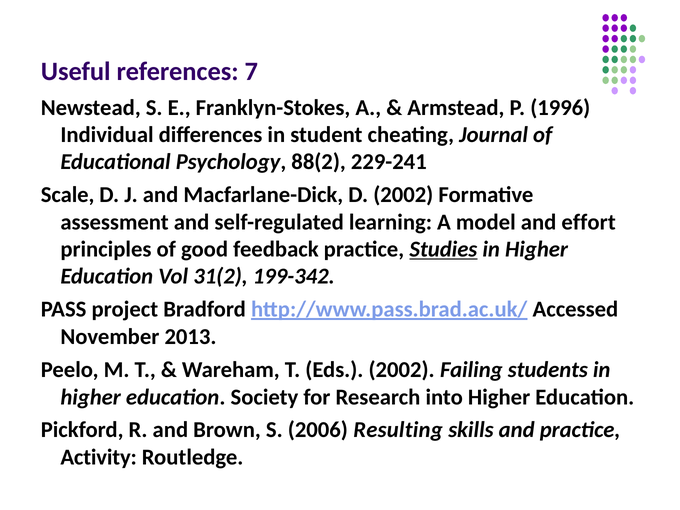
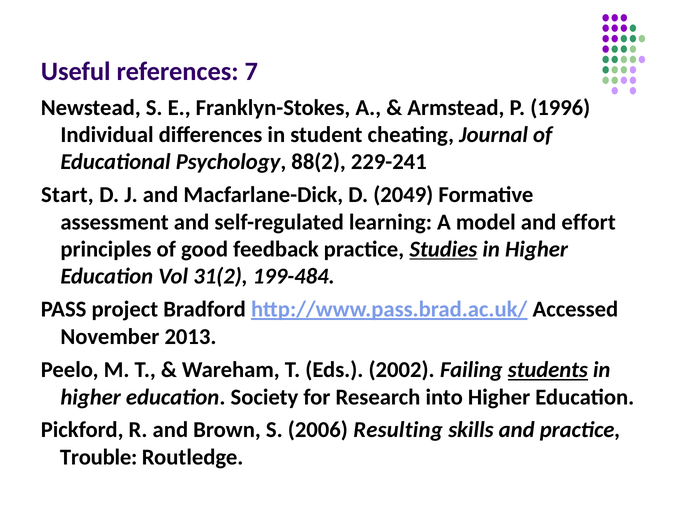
Scale: Scale -> Start
D 2002: 2002 -> 2049
199-342: 199-342 -> 199-484
students underline: none -> present
Activity: Activity -> Trouble
